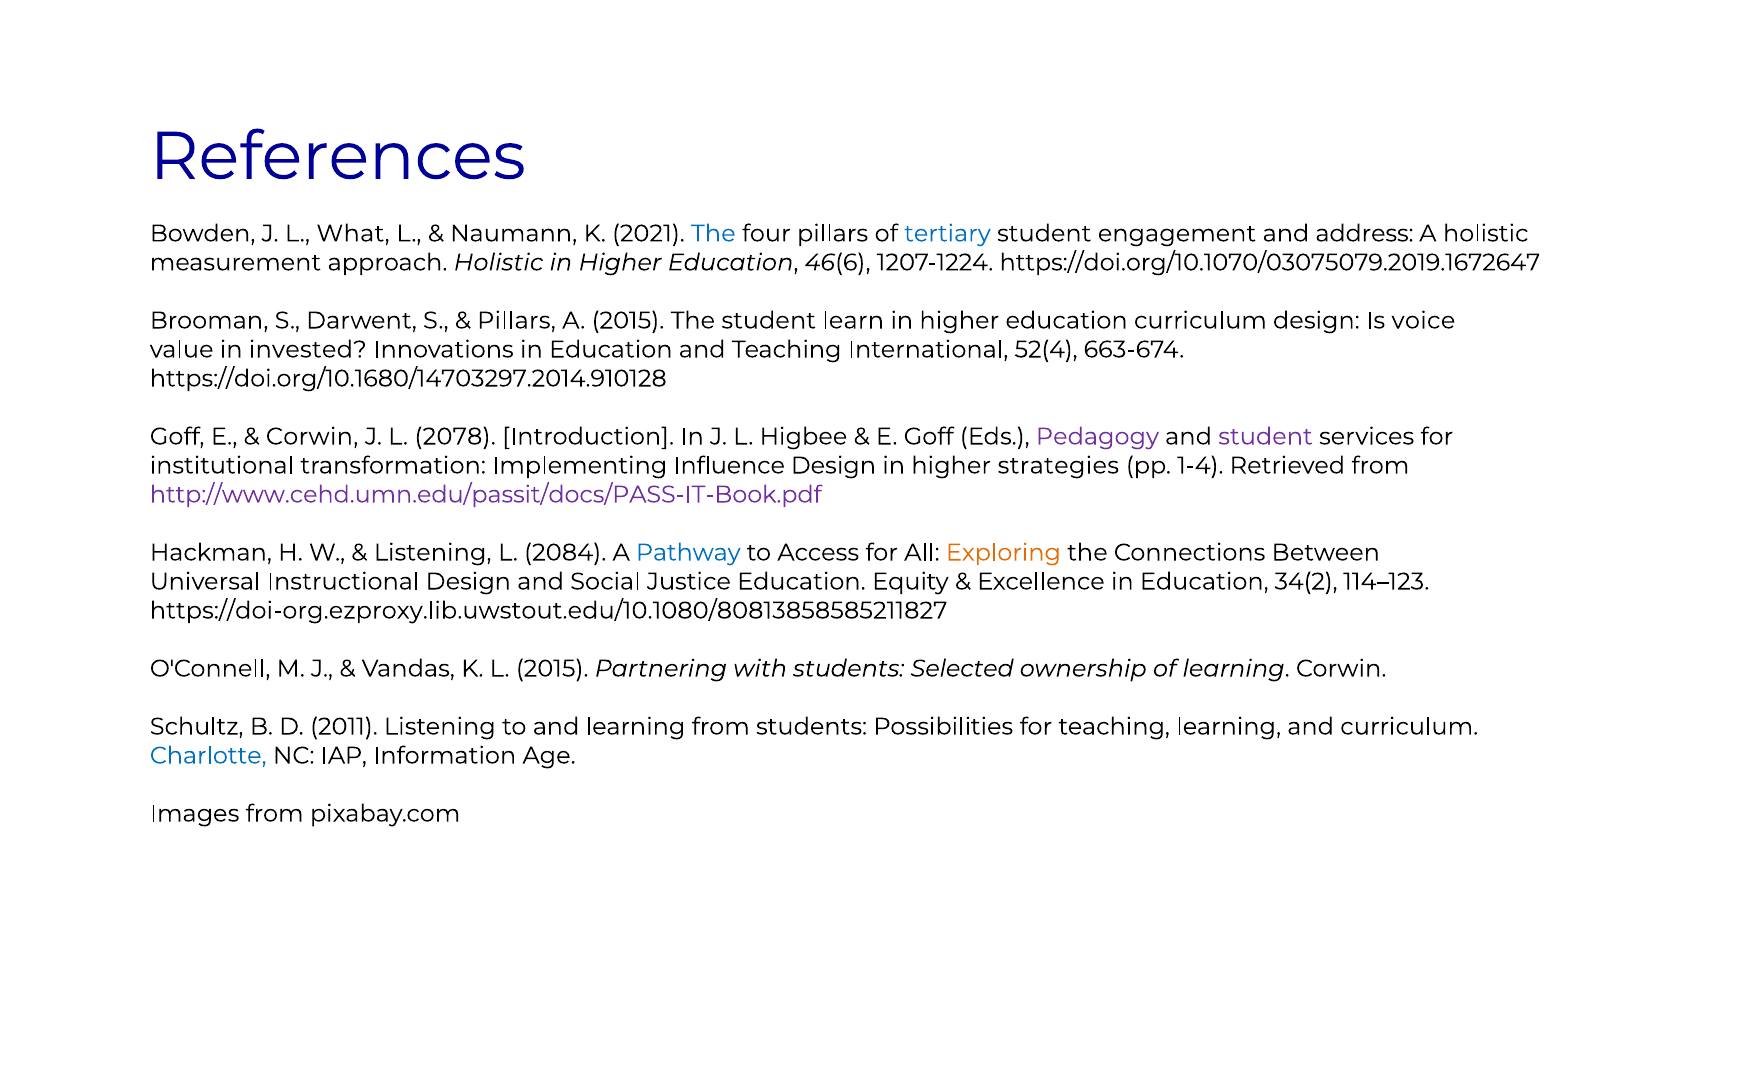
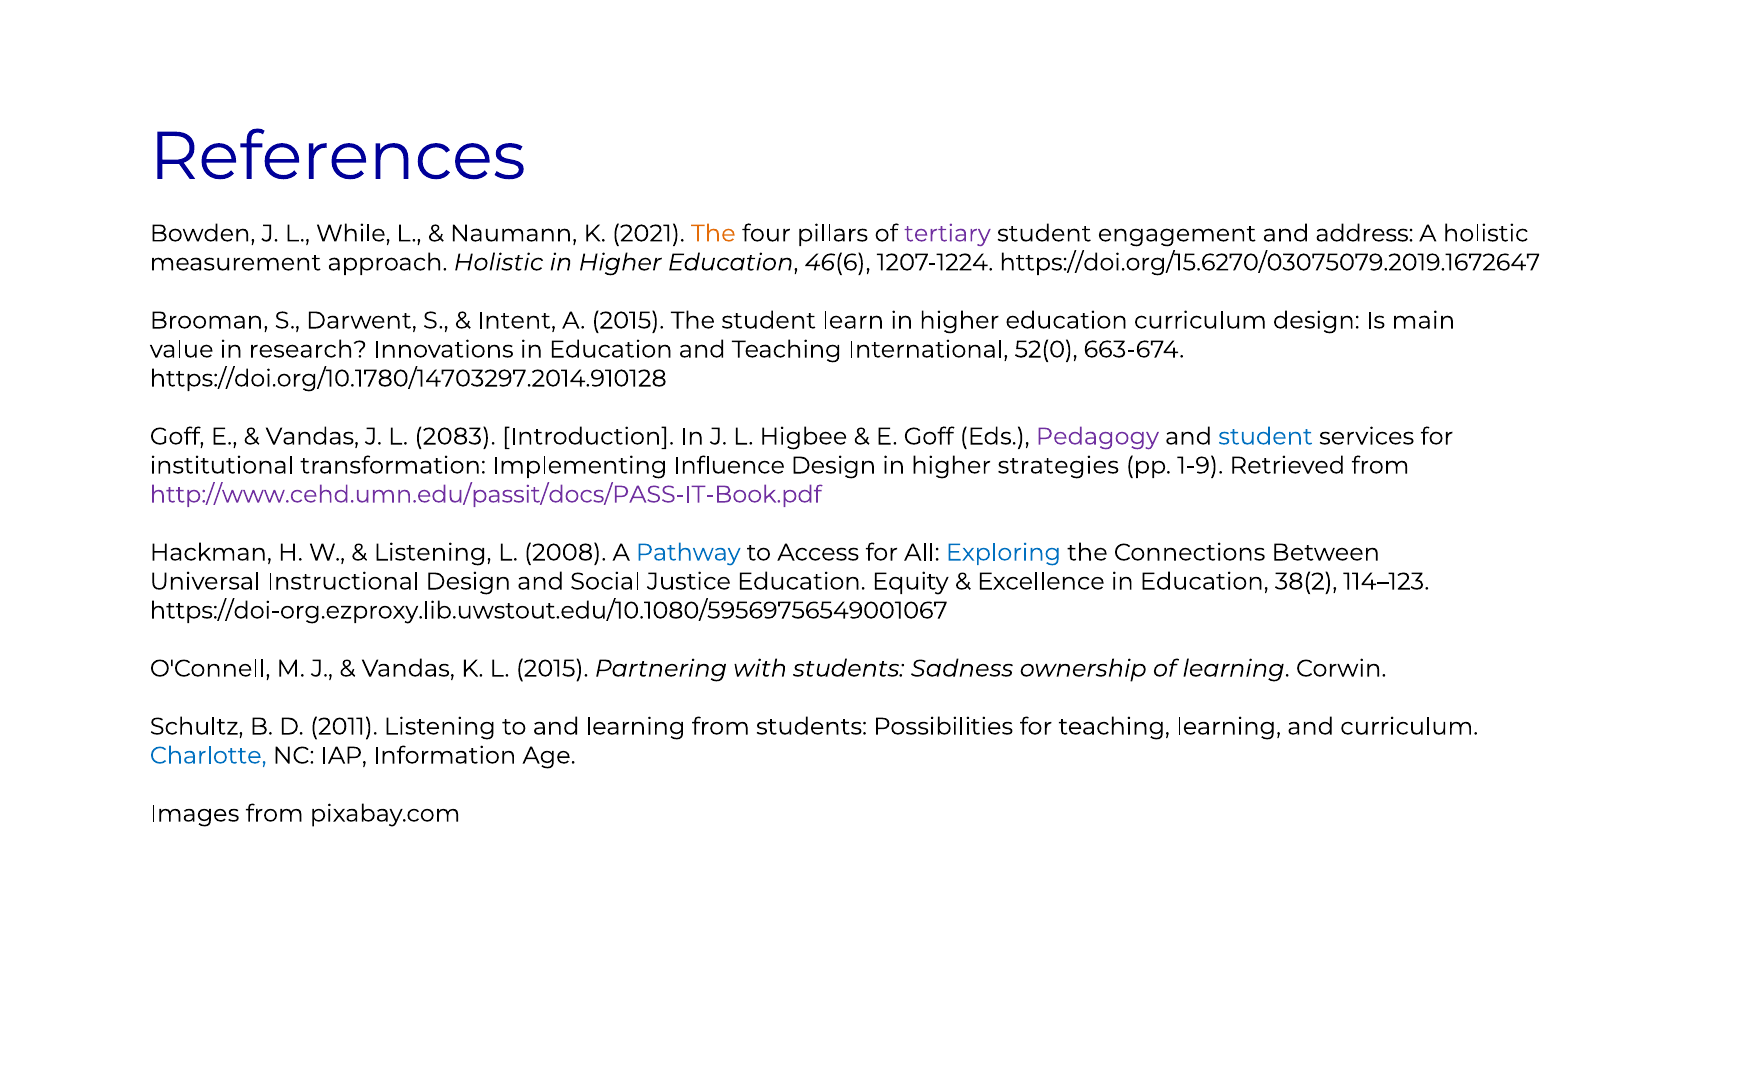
What: What -> While
The at (713, 233) colour: blue -> orange
tertiary colour: blue -> purple
https://doi.org/10.1070/03075079.2019.1672647: https://doi.org/10.1070/03075079.2019.1672647 -> https://doi.org/15.6270/03075079.2019.1672647
Pillars at (516, 320): Pillars -> Intent
voice: voice -> main
invested: invested -> research
52(4: 52(4 -> 52(0
https://doi.org/10.1680/14703297.2014.910128: https://doi.org/10.1680/14703297.2014.910128 -> https://doi.org/10.1780/14703297.2014.910128
Corwin at (312, 436): Corwin -> Vandas
2078: 2078 -> 2083
student at (1265, 436) colour: purple -> blue
1-4: 1-4 -> 1-9
2084: 2084 -> 2008
Exploring colour: orange -> blue
34(2: 34(2 -> 38(2
https://doi-org.ezproxy.lib.uwstout.edu/10.1080/80813858585211827: https://doi-org.ezproxy.lib.uwstout.edu/10.1080/80813858585211827 -> https://doi-org.ezproxy.lib.uwstout.edu/10.1080/59569756549001067
Selected: Selected -> Sadness
